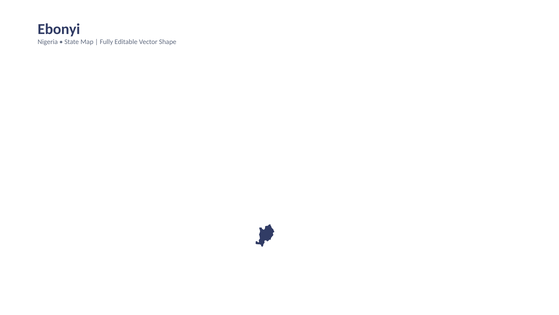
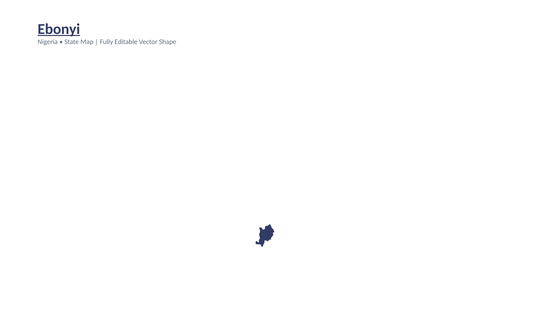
Ebonyi underline: none -> present
